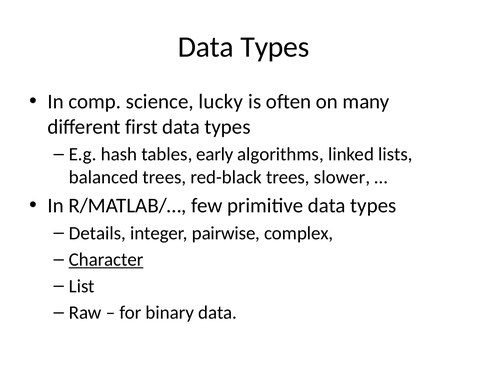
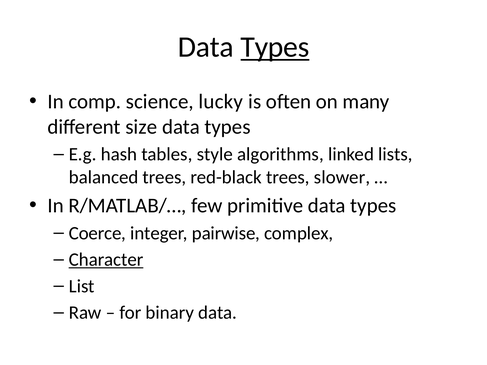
Types at (275, 47) underline: none -> present
first: first -> size
early: early -> style
Details: Details -> Coerce
